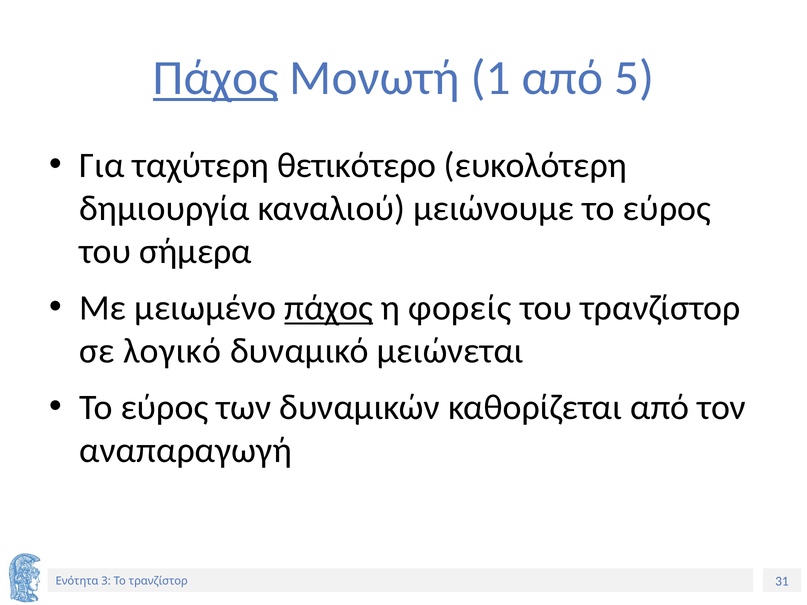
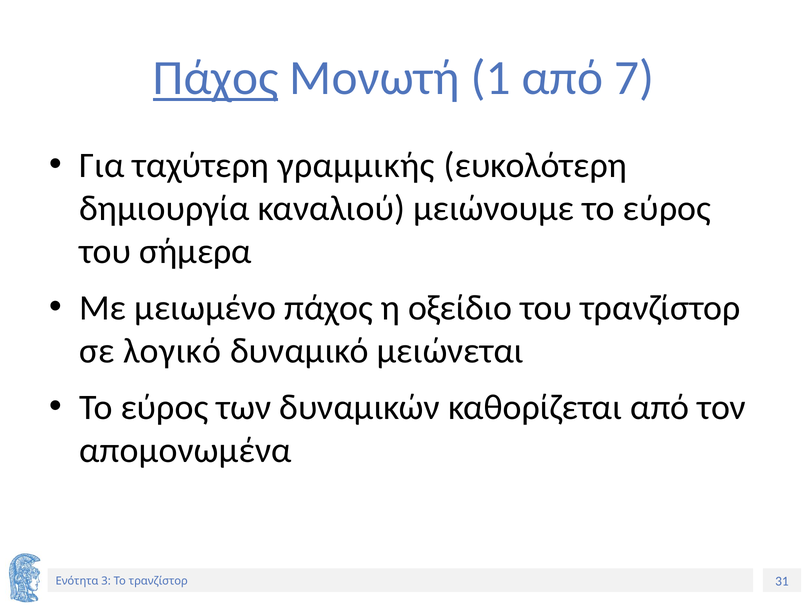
5: 5 -> 7
θετικότερο: θετικότερο -> γραμμικής
πάχος at (329, 308) underline: present -> none
φορείς: φορείς -> οξείδιο
αναπαραγωγή: αναπαραγωγή -> απομονωμένα
